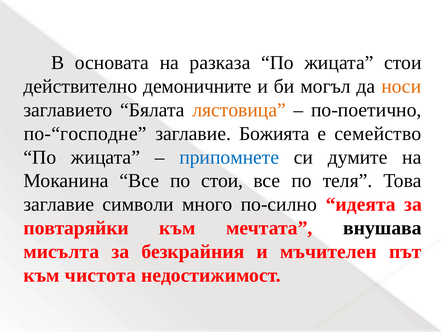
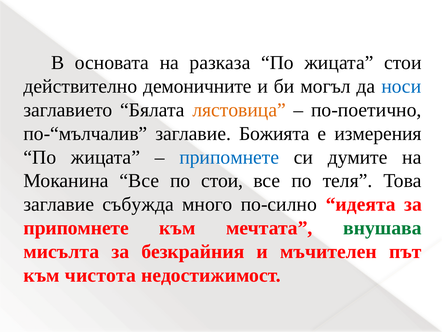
носи colour: orange -> blue
по-“господне: по-“господне -> по-“мълчалив
семейство: семейство -> измерения
символи: символи -> събужда
повтаряйки at (76, 228): повтаряйки -> припомнете
внушава colour: black -> green
